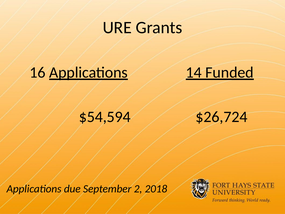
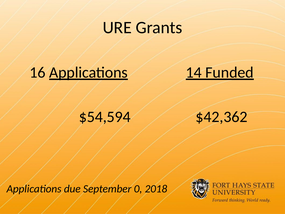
$26,724: $26,724 -> $42,362
2: 2 -> 0
